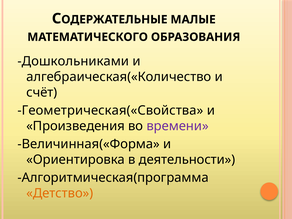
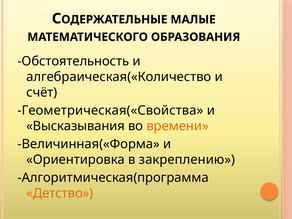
Дошкольниками: Дошкольниками -> Обстоятельность
Произведения: Произведения -> Высказывания
времени colour: purple -> orange
деятельности: деятельности -> закреплению
